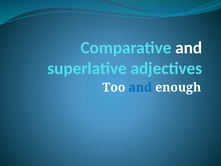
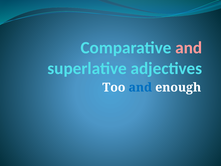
and at (189, 48) colour: white -> pink
